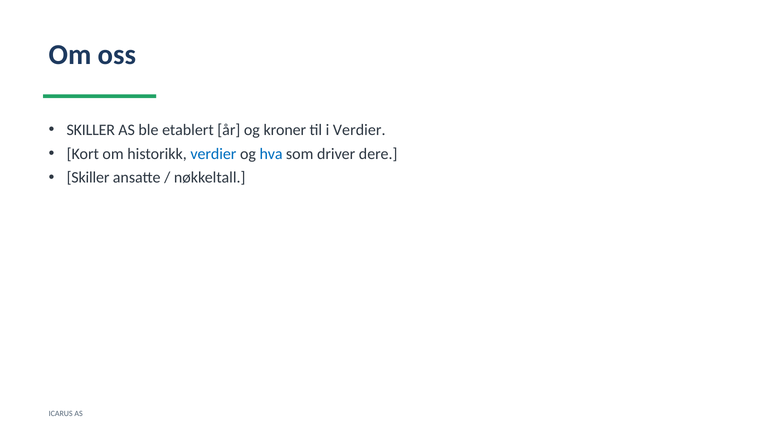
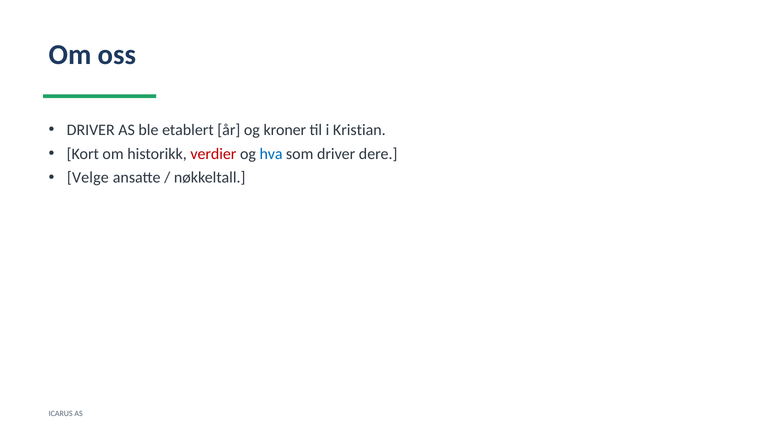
SKILLER at (91, 130): SKILLER -> DRIVER
i Verdier: Verdier -> Kristian
verdier at (213, 154) colour: blue -> red
Skiller at (88, 178): Skiller -> Velge
